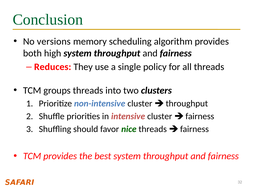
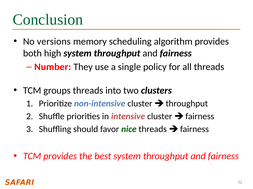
Reduces: Reduces -> Number
